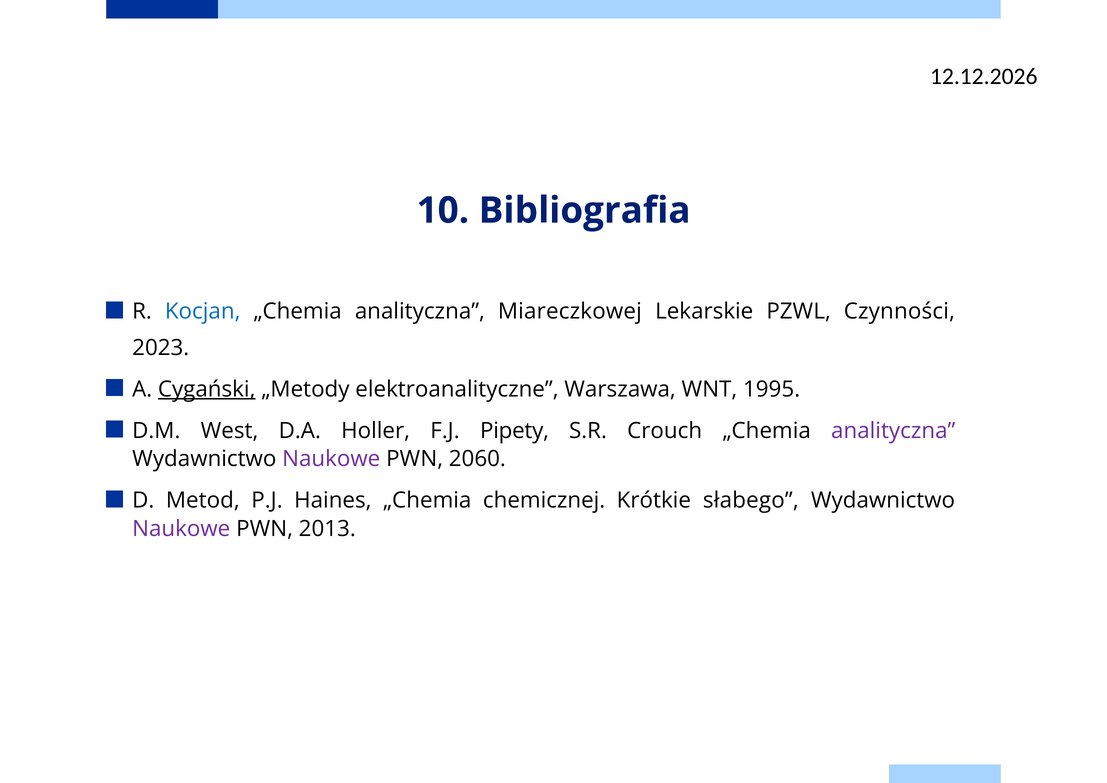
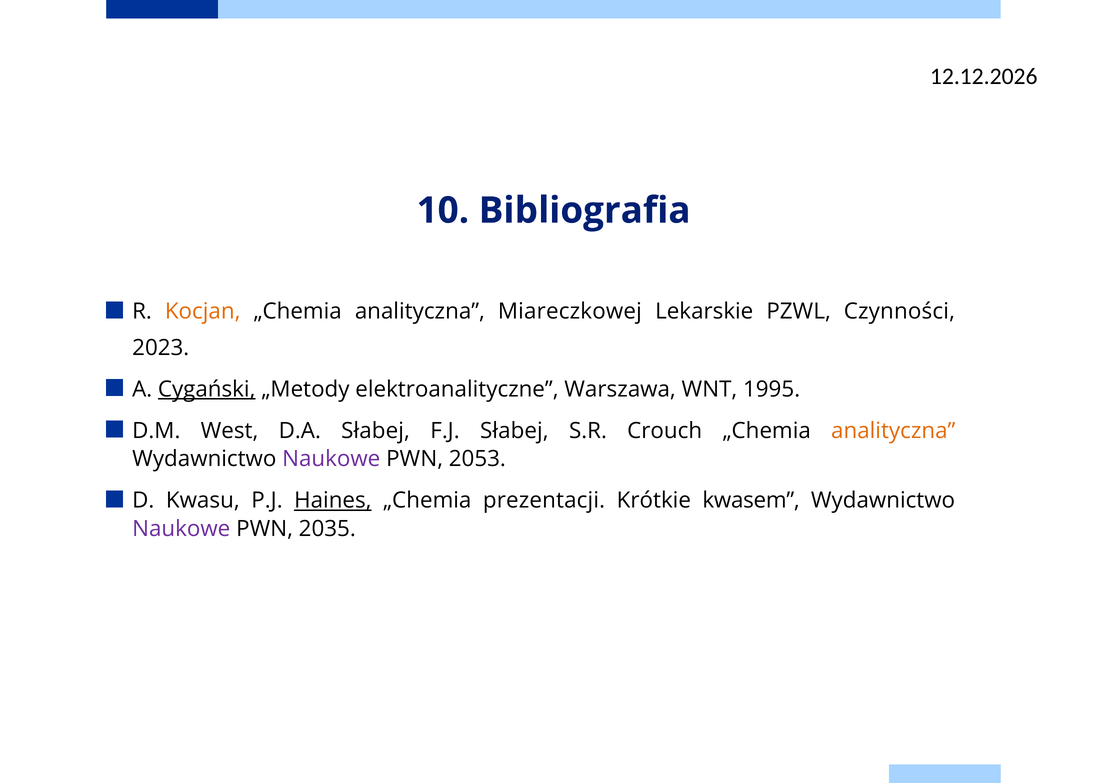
Kocjan colour: blue -> orange
D.A Holler: Holler -> Słabej
F.J Pipety: Pipety -> Słabej
analityczna at (893, 430) colour: purple -> orange
2060: 2060 -> 2053
Metod: Metod -> Kwasu
Haines underline: none -> present
chemicznej: chemicznej -> prezentacji
słabego: słabego -> kwasem
2013: 2013 -> 2035
